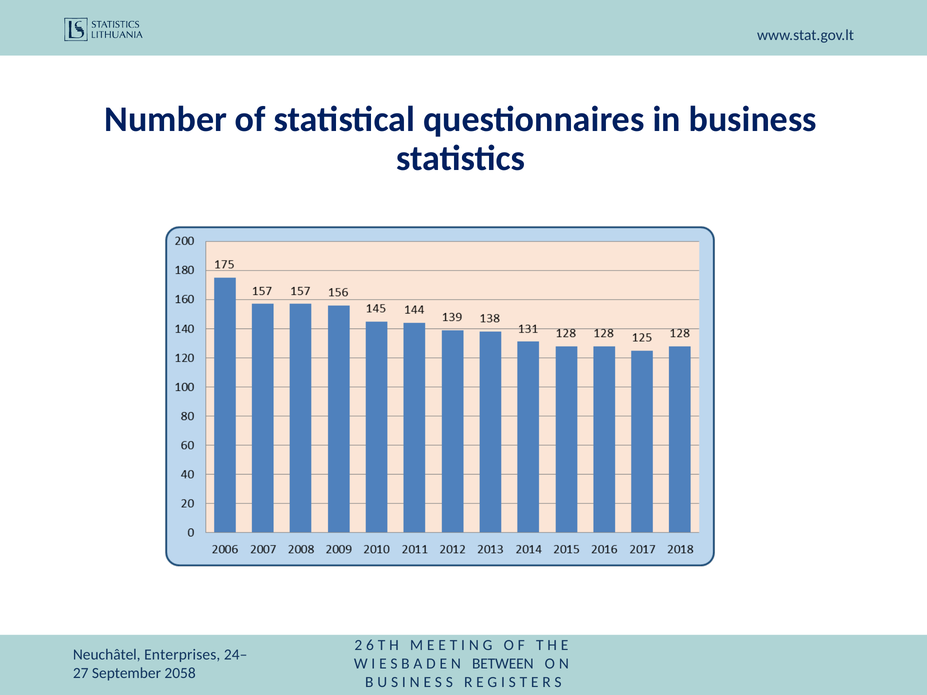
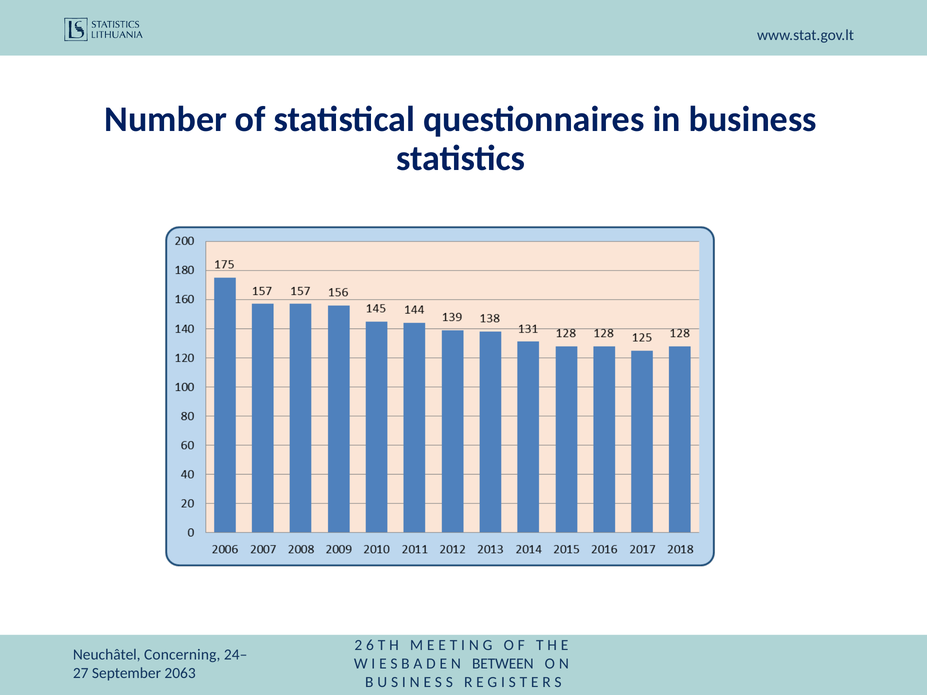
Enterprises: Enterprises -> Concerning
2058: 2058 -> 2063
